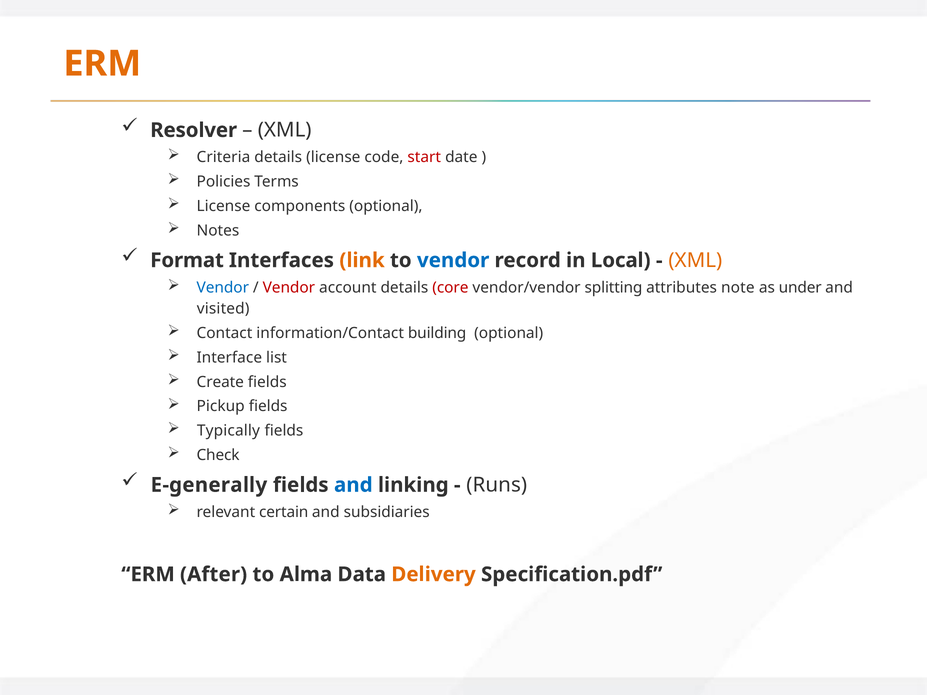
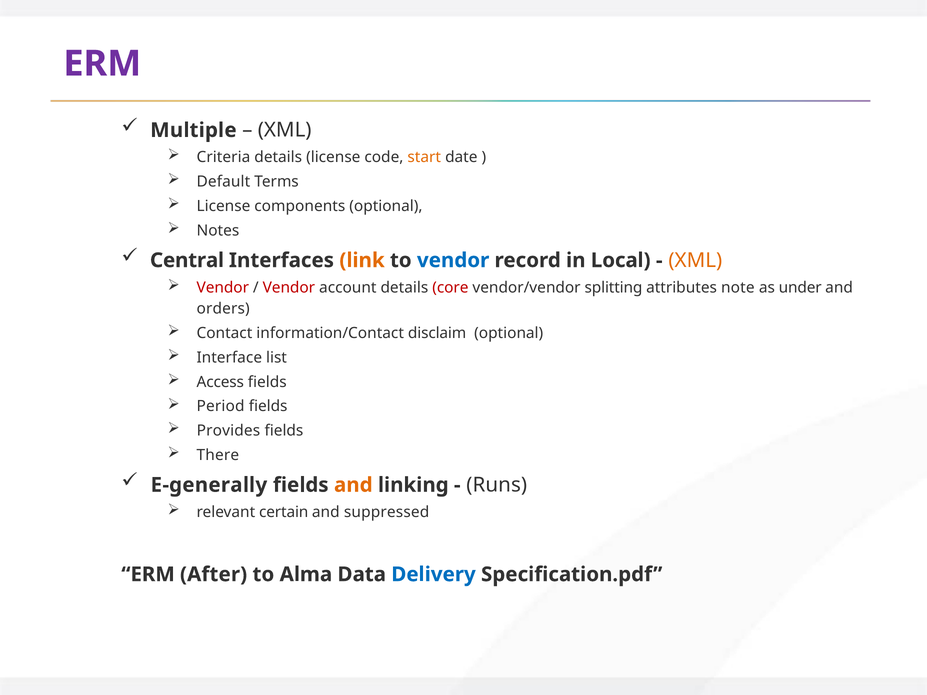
ERM at (102, 64) colour: orange -> purple
Resolver: Resolver -> Multiple
start colour: red -> orange
Policies: Policies -> Default
Format: Format -> Central
Vendor at (223, 288) colour: blue -> red
visited: visited -> orders
building: building -> disclaim
Create: Create -> Access
Pickup: Pickup -> Period
Typically: Typically -> Provides
Check: Check -> There
and at (353, 485) colour: blue -> orange
subsidiaries: subsidiaries -> suppressed
Delivery colour: orange -> blue
